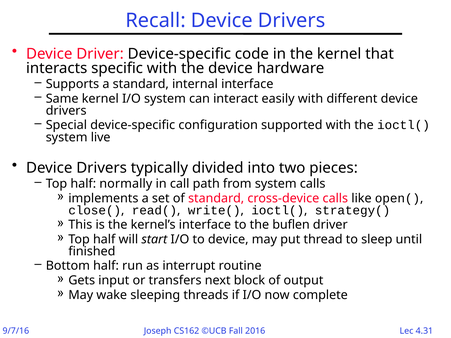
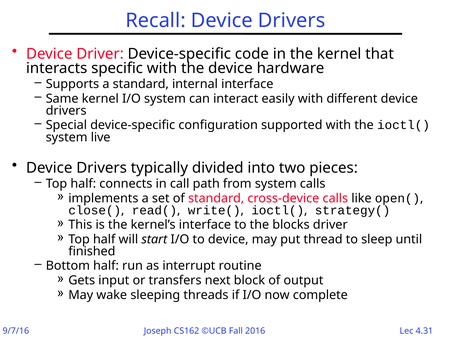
normally: normally -> connects
buflen: buflen -> blocks
